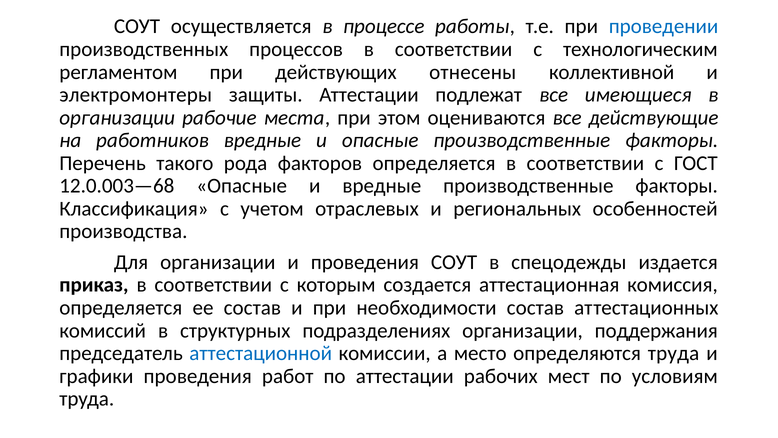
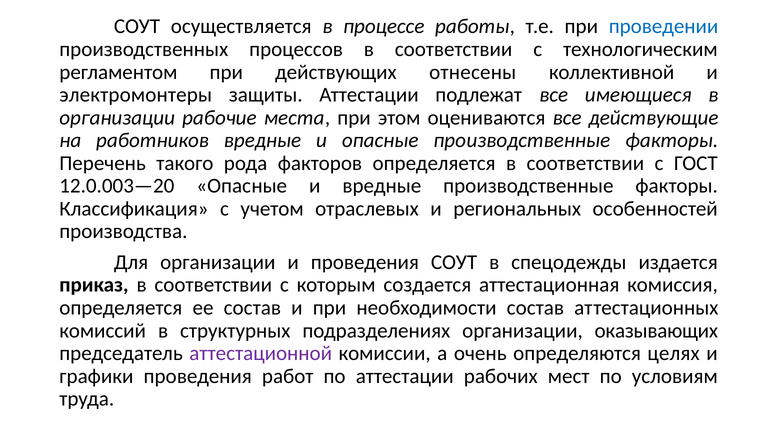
12.0.003—68: 12.0.003—68 -> 12.0.003—20
поддержания: поддержания -> оказывающих
аттестационной colour: blue -> purple
место: место -> очень
определяются труда: труда -> целях
